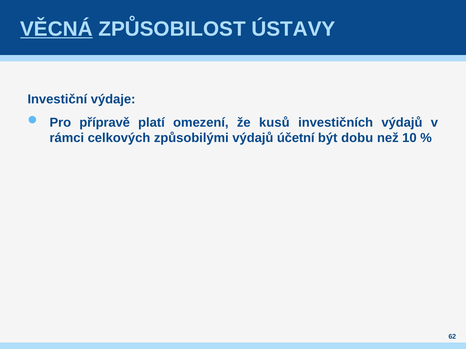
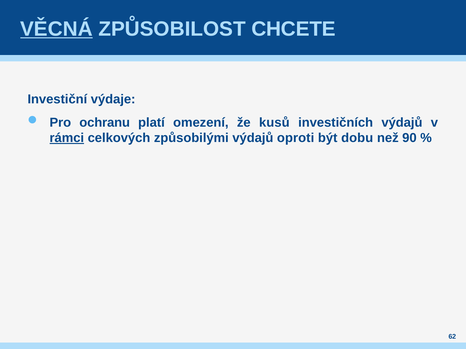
ÚSTAVY: ÚSTAVY -> CHCETE
přípravě: přípravě -> ochranu
rámci underline: none -> present
účetní: účetní -> oproti
10: 10 -> 90
